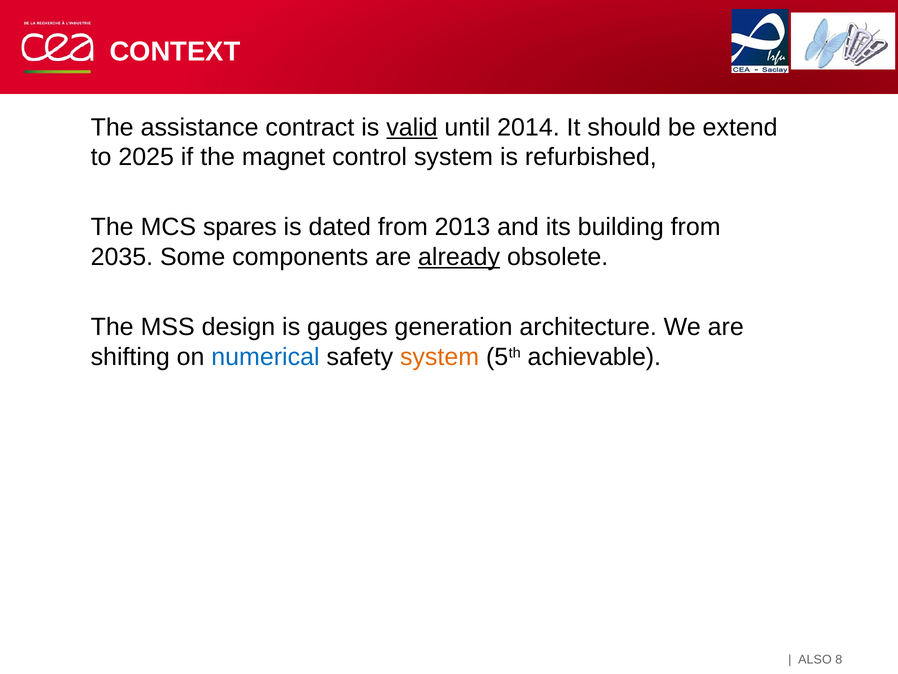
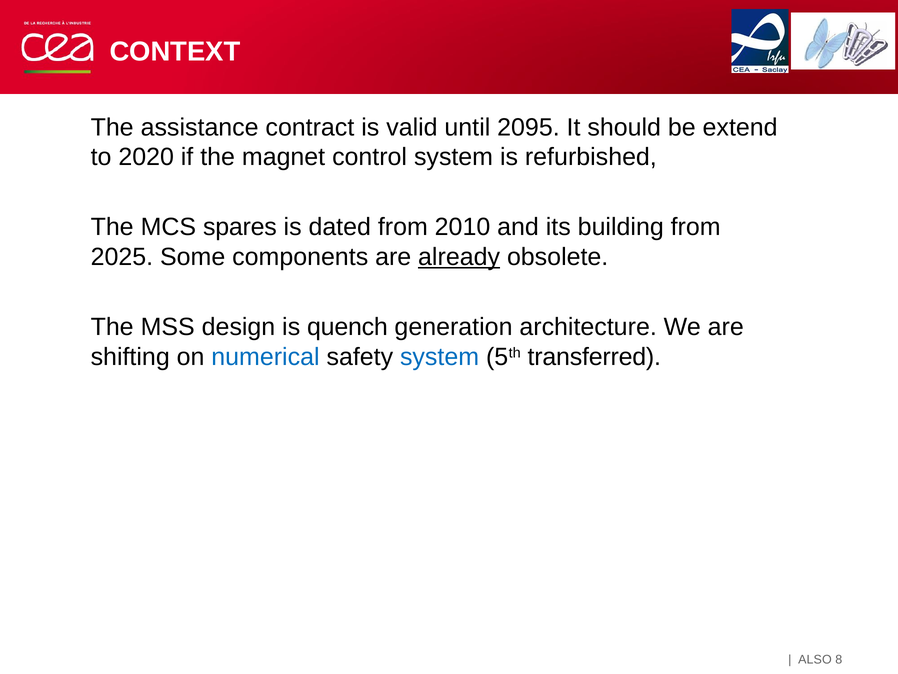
valid underline: present -> none
2014: 2014 -> 2095
2025: 2025 -> 2020
2013: 2013 -> 2010
2035: 2035 -> 2025
gauges: gauges -> quench
system at (440, 357) colour: orange -> blue
achievable: achievable -> transferred
